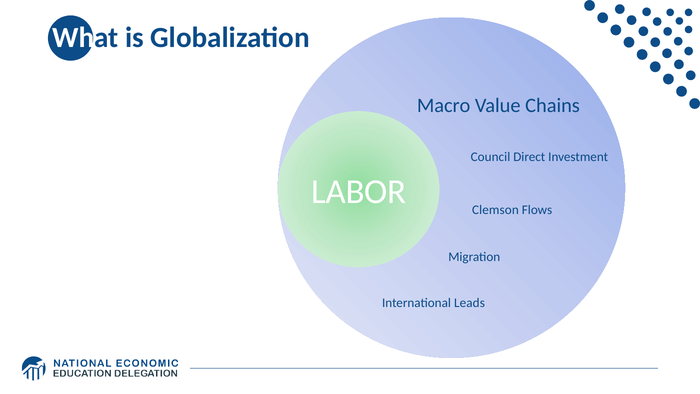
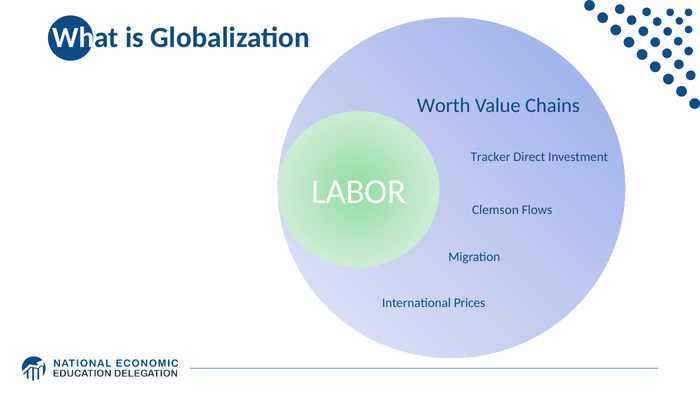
Macro: Macro -> Worth
Council: Council -> Tracker
Leads: Leads -> Prices
